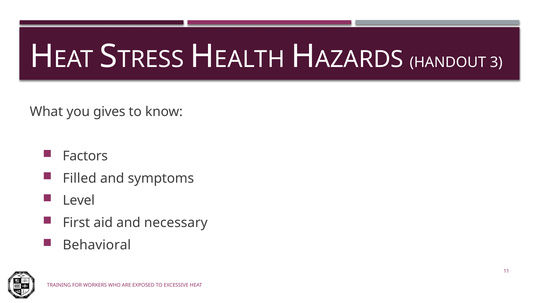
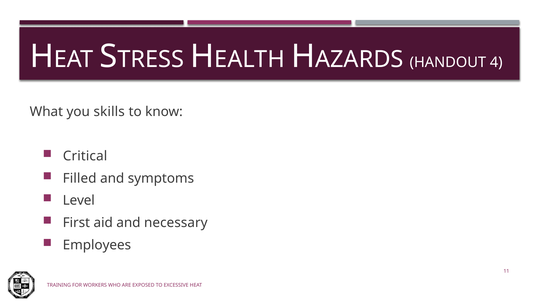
3: 3 -> 4
gives: gives -> skills
Factors: Factors -> Critical
Behavioral: Behavioral -> Employees
